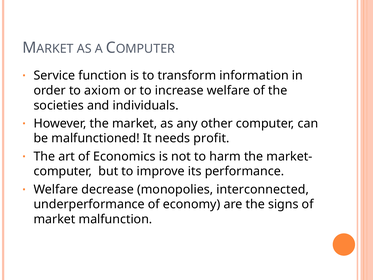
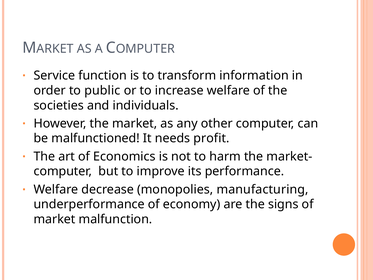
axiom: axiom -> public
interconnected: interconnected -> manufacturing
